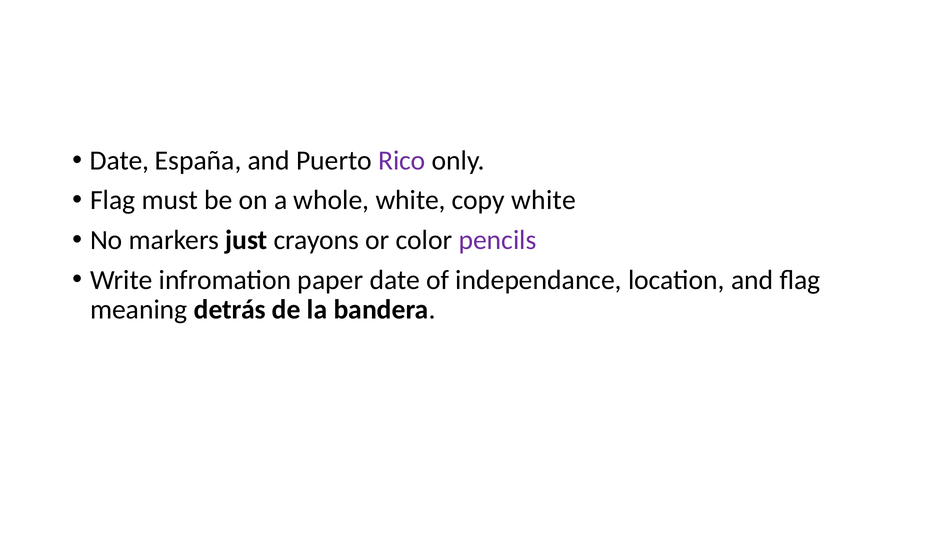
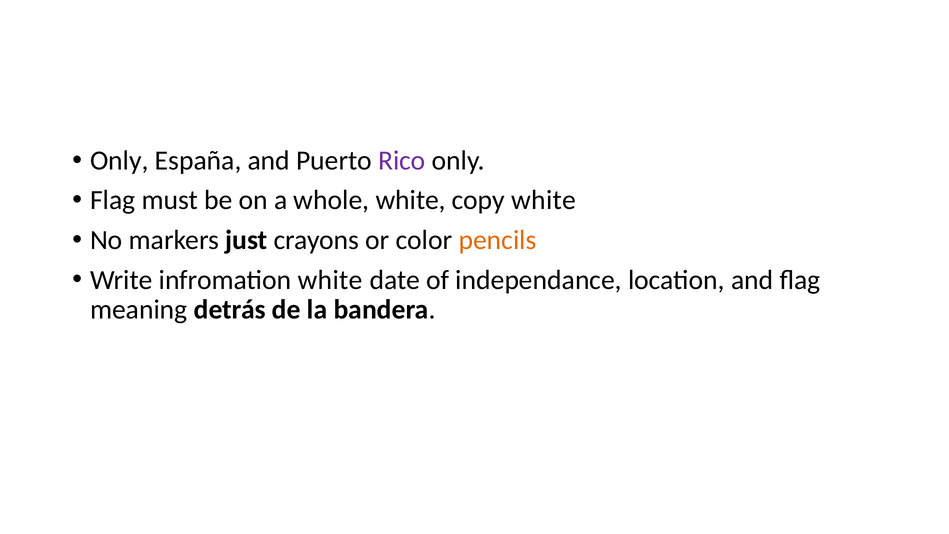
Date at (120, 160): Date -> Only
pencils colour: purple -> orange
infromation paper: paper -> white
